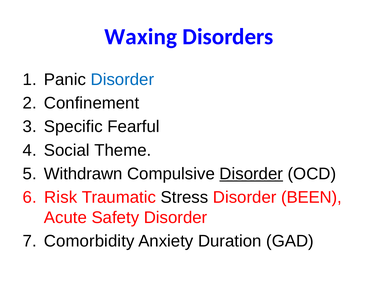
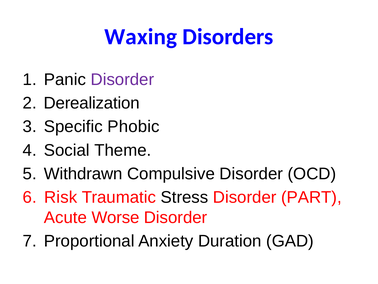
Disorder at (122, 79) colour: blue -> purple
Confinement: Confinement -> Derealization
Fearful: Fearful -> Phobic
Disorder at (251, 173) underline: present -> none
BEEN: BEEN -> PART
Safety: Safety -> Worse
Comorbidity: Comorbidity -> Proportional
